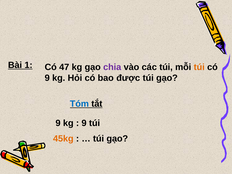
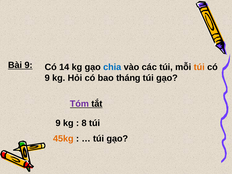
Bài 1: 1 -> 9
47: 47 -> 14
chia colour: purple -> blue
được: được -> tháng
Tóm colour: blue -> purple
9 at (84, 123): 9 -> 8
